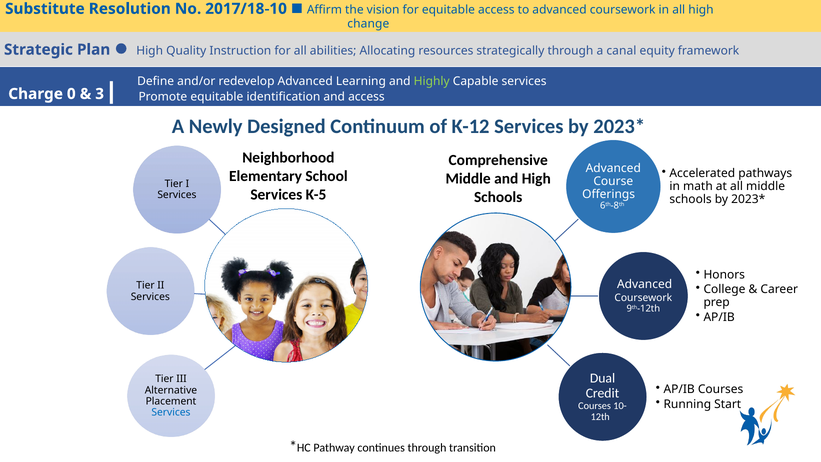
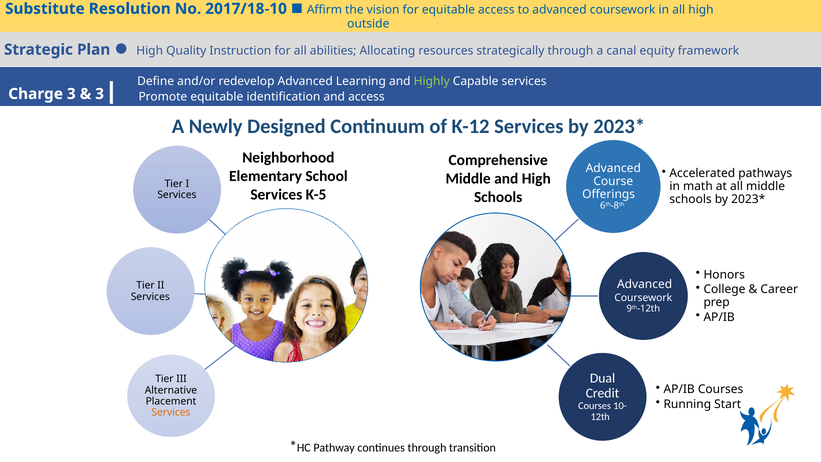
change: change -> outside
Charge 0: 0 -> 3
Services at (171, 412) colour: blue -> orange
